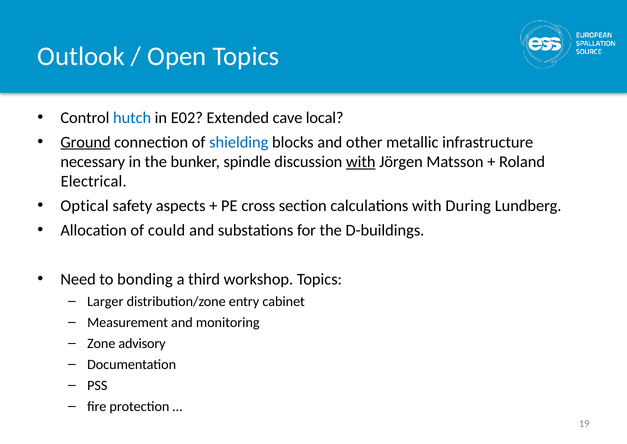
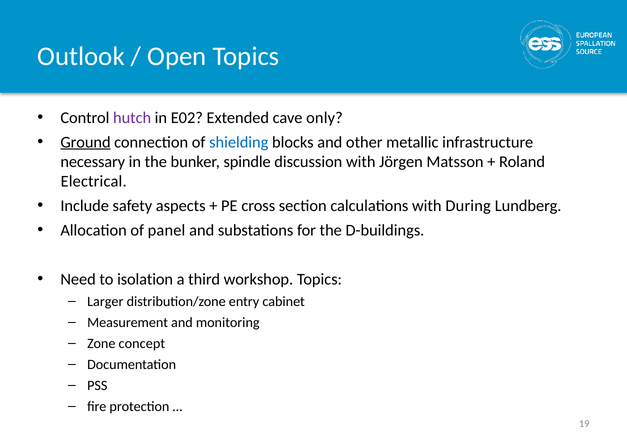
hutch colour: blue -> purple
local: local -> only
with at (361, 162) underline: present -> none
Optical: Optical -> Include
could: could -> panel
bonding: bonding -> isolation
advisory: advisory -> concept
